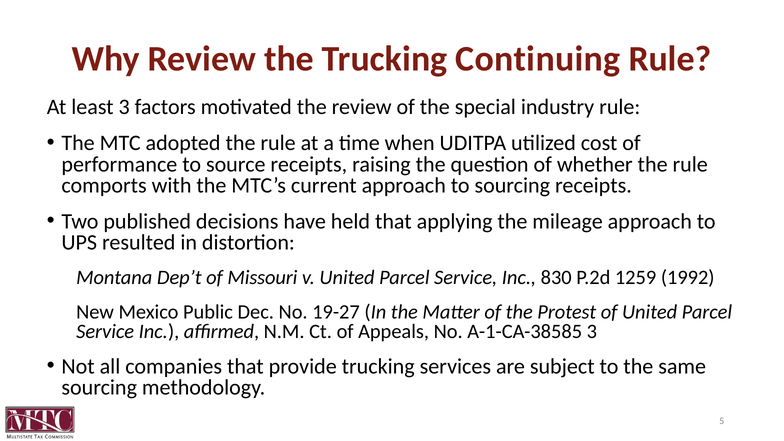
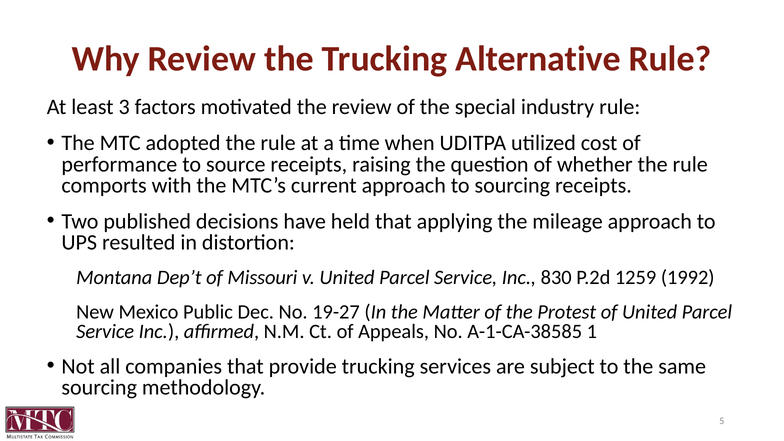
Continuing: Continuing -> Alternative
A-1-CA-38585 3: 3 -> 1
